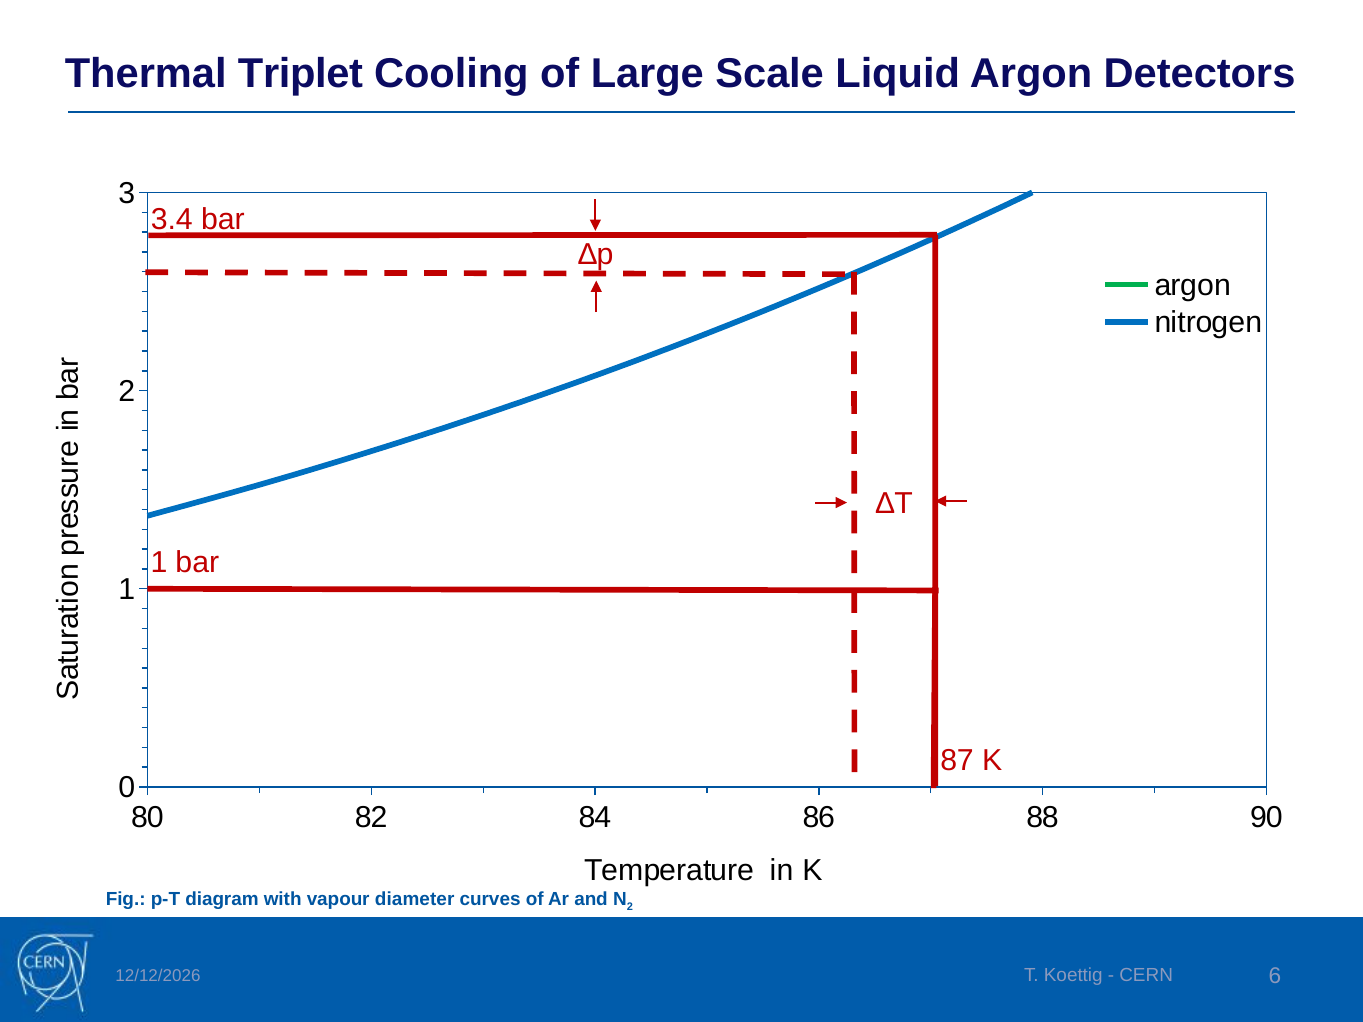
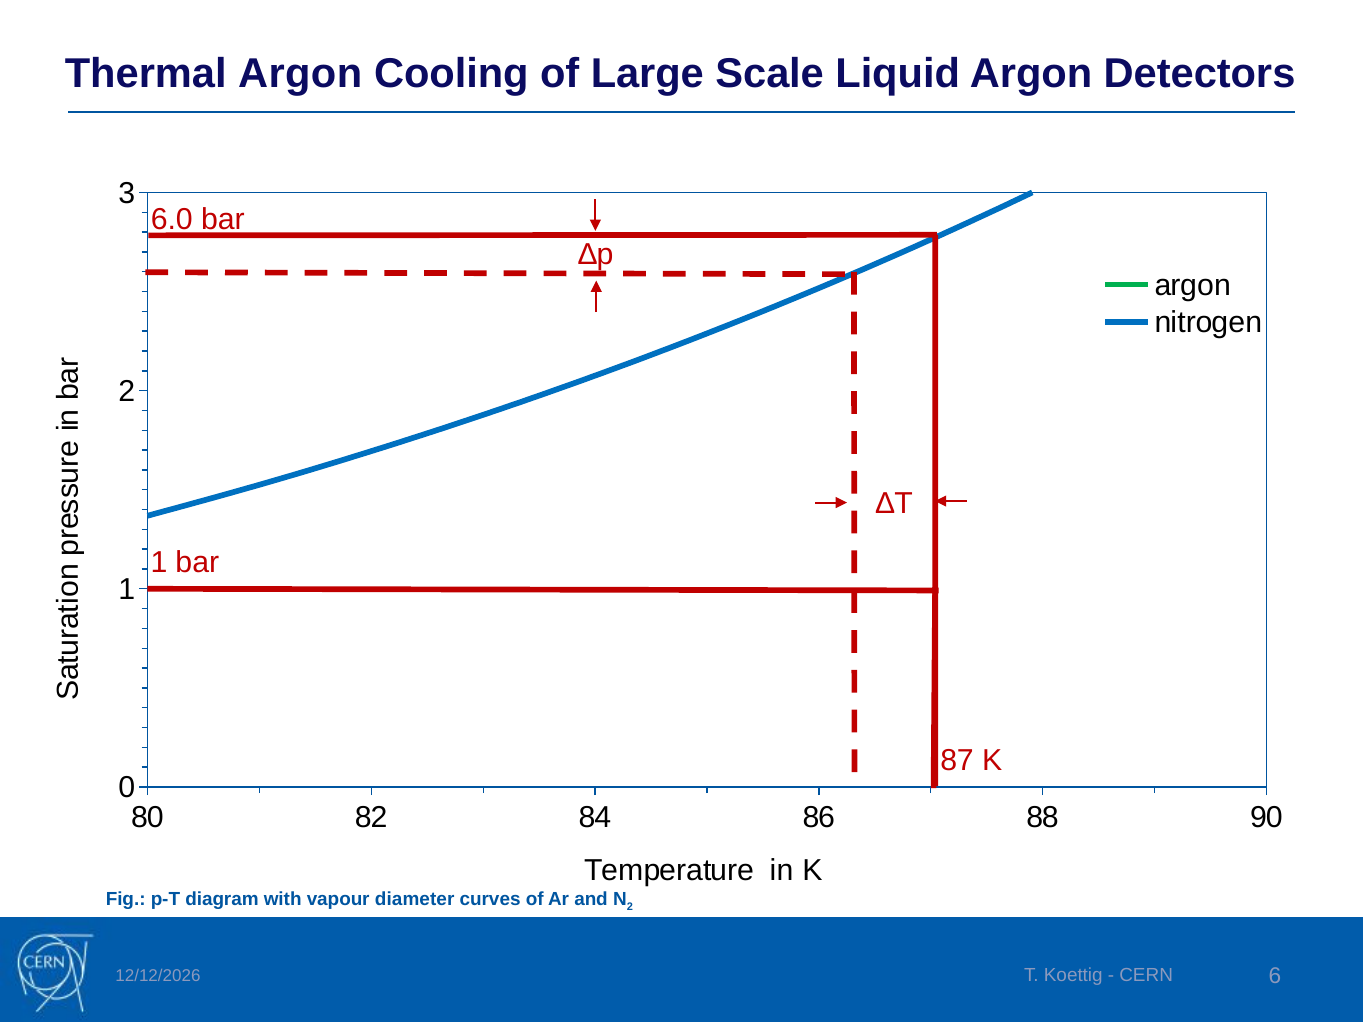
Thermal Triplet: Triplet -> Argon
3.4: 3.4 -> 6.0
